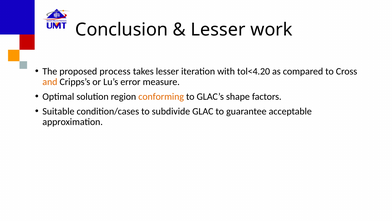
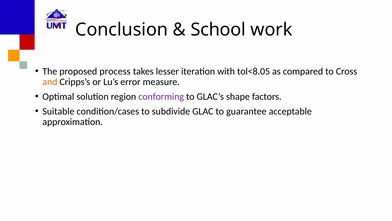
Lesser at (218, 30): Lesser -> School
tol<4.20: tol<4.20 -> tol<8.05
conforming colour: orange -> purple
